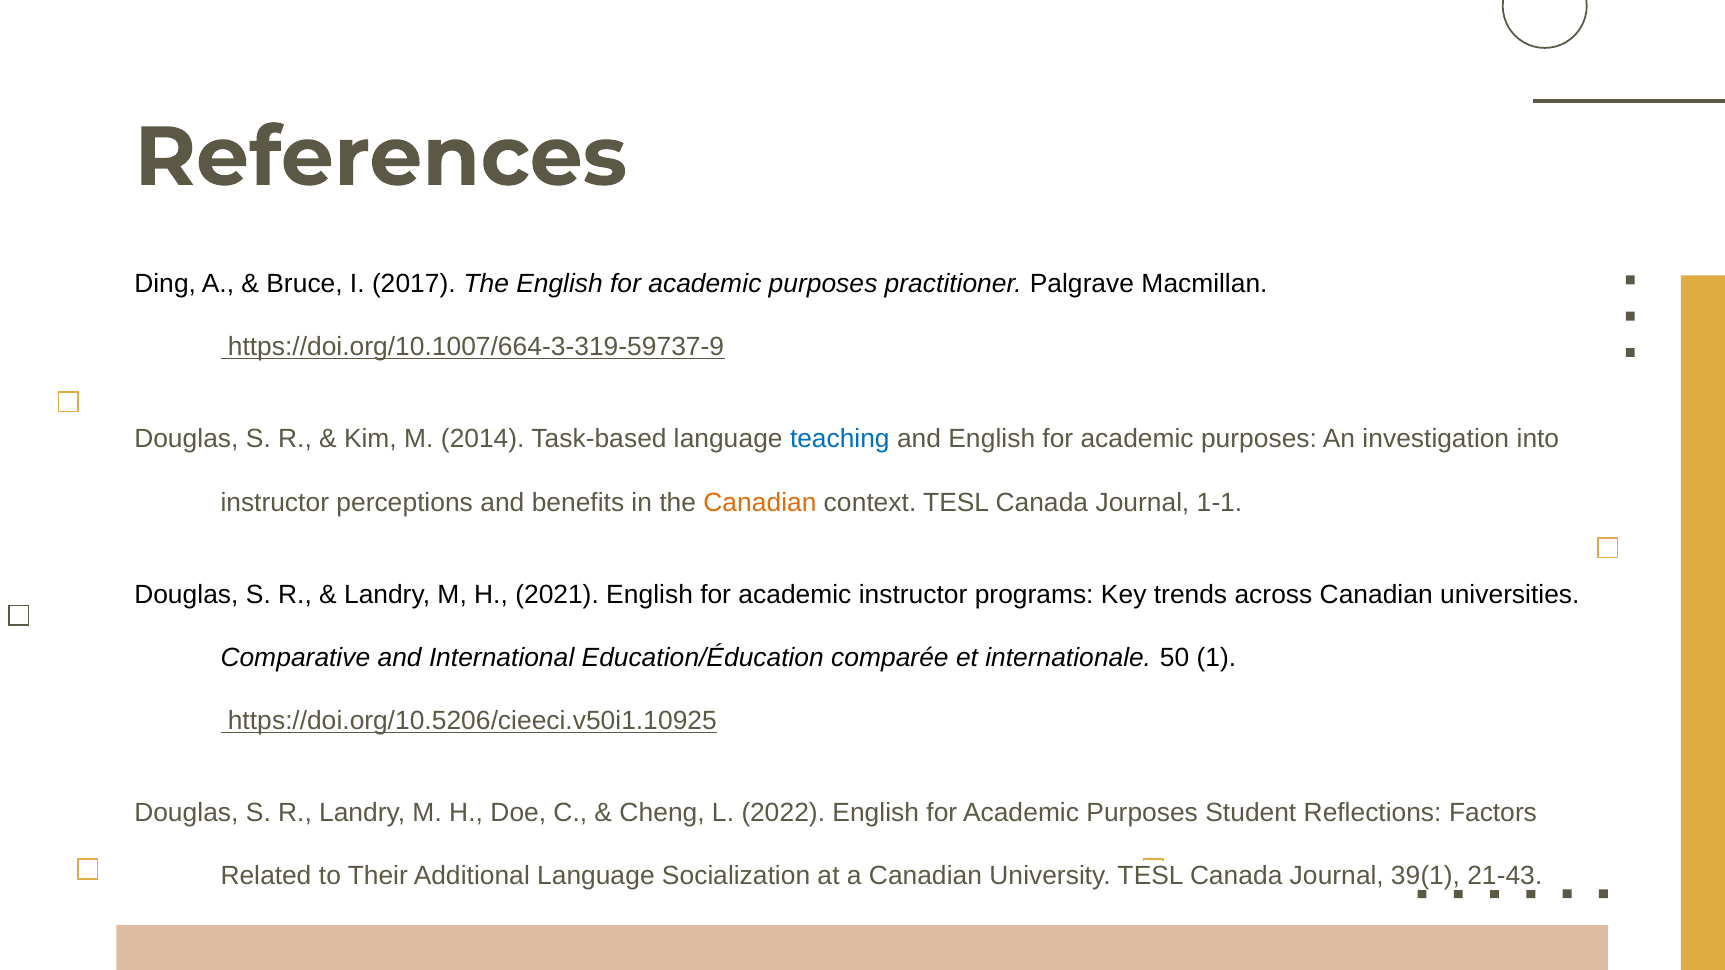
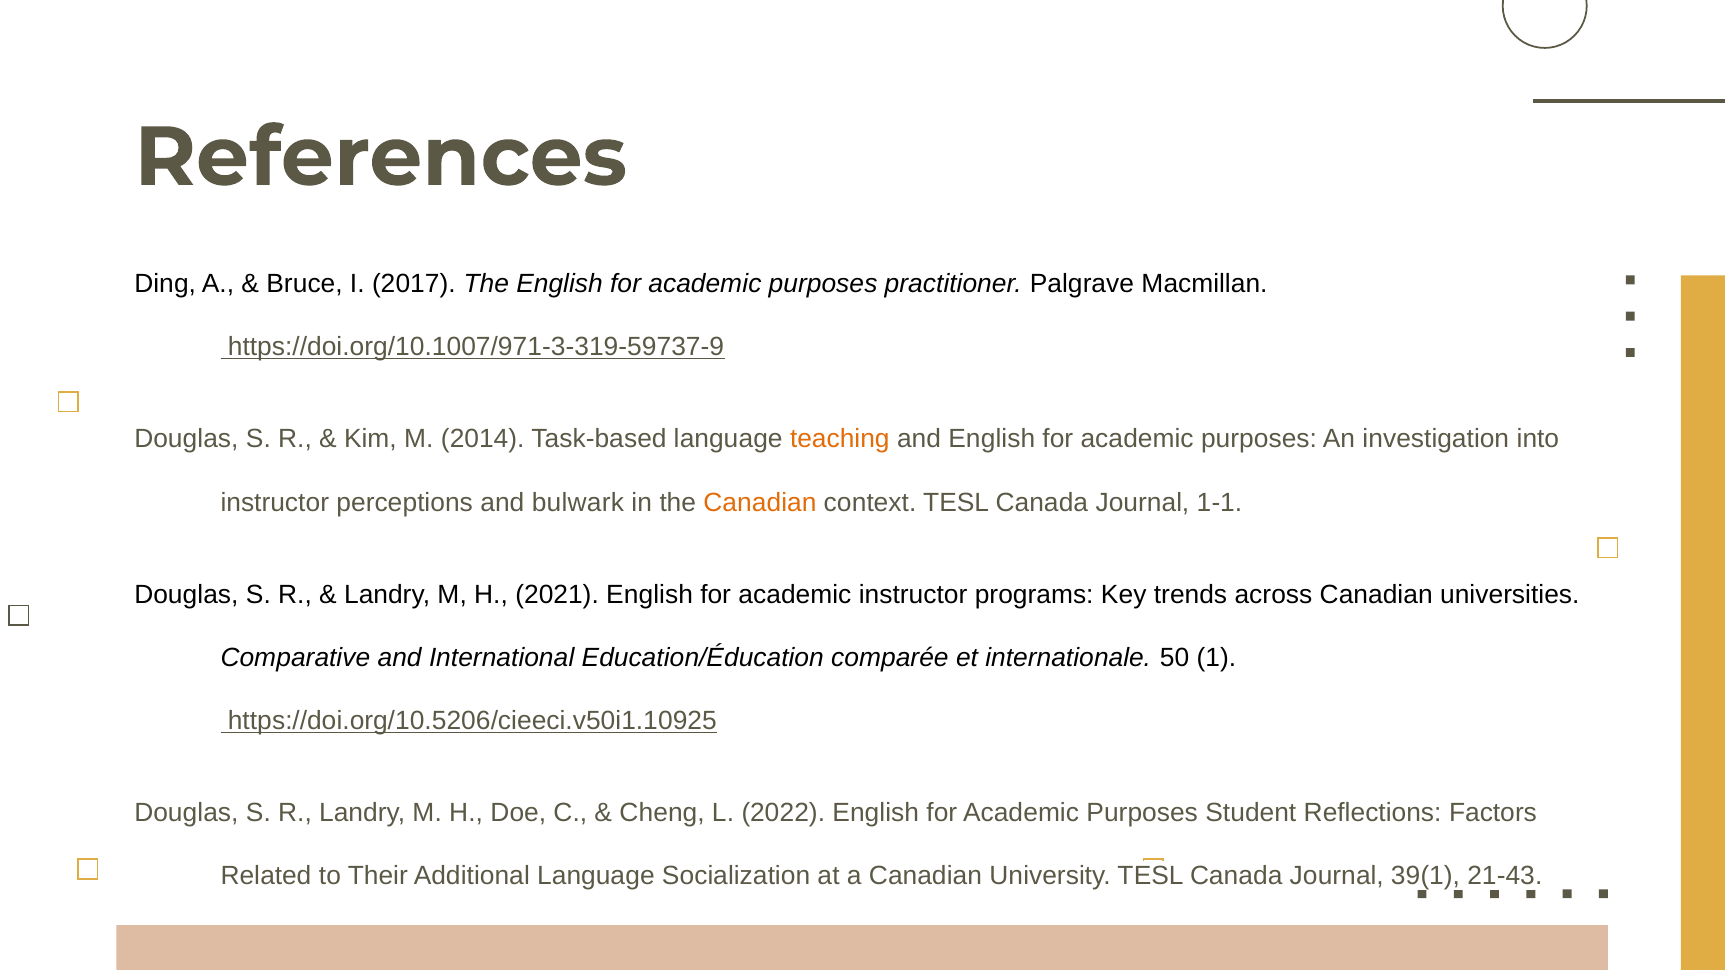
https://doi.org/10.1007/664-3-319-59737-9: https://doi.org/10.1007/664-3-319-59737-9 -> https://doi.org/10.1007/971-3-319-59737-9
teaching colour: blue -> orange
benefits: benefits -> bulwark
